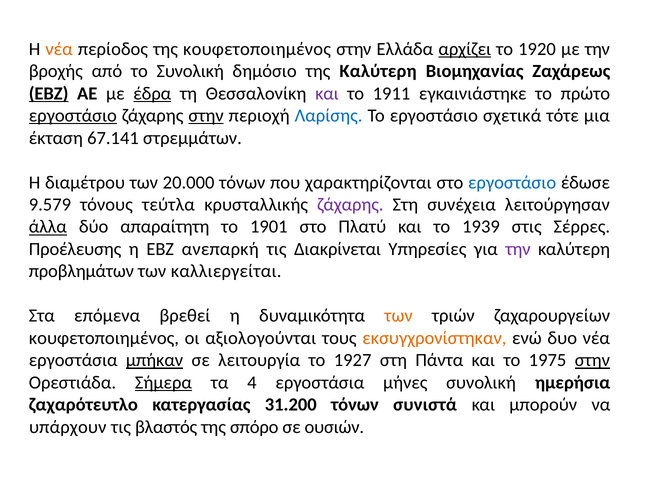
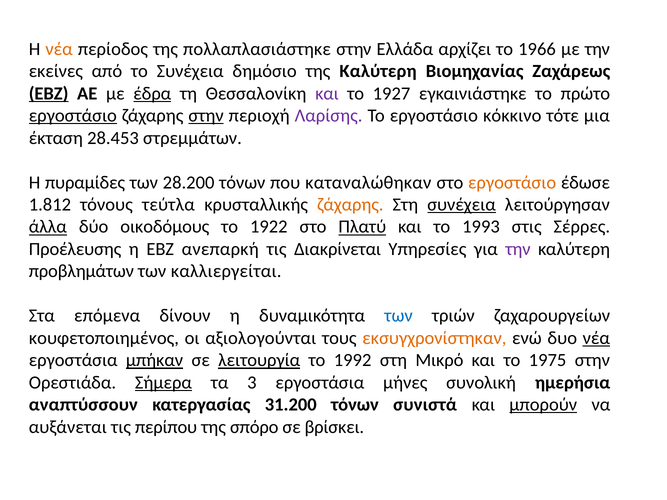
της κουφετοποιημένος: κουφετοποιημένος -> πολλαπλασιάστηκε
αρχίζει underline: present -> none
1920: 1920 -> 1966
βροχής: βροχής -> εκείνες
το Συνολική: Συνολική -> Συνέχεια
1911: 1911 -> 1927
Λαρίσης colour: blue -> purple
σχετικά: σχετικά -> κόκκινο
67.141: 67.141 -> 28.453
διαμέτρου: διαμέτρου -> πυραμίδες
20.000: 20.000 -> 28.200
χαρακτηρίζονται: χαρακτηρίζονται -> καταναλώθηκαν
εργοστάσιο at (512, 182) colour: blue -> orange
9.579: 9.579 -> 1.812
ζάχαρης at (350, 205) colour: purple -> orange
συνέχεια at (462, 205) underline: none -> present
απαραίτητη: απαραίτητη -> οικοδόμους
1901: 1901 -> 1922
Πλατύ underline: none -> present
1939: 1939 -> 1993
βρεθεί: βρεθεί -> δίνουν
των at (399, 316) colour: orange -> blue
νέα at (596, 338) underline: none -> present
λειτουργία underline: none -> present
1927: 1927 -> 1992
Πάντα: Πάντα -> Μικρό
στην at (592, 360) underline: present -> none
4: 4 -> 3
ζαχαρότευτλο: ζαχαρότευτλο -> αναπτύσσουν
μπορούν underline: none -> present
υπάρχουν: υπάρχουν -> αυξάνεται
βλαστός: βλαστός -> περίπου
ουσιών: ουσιών -> βρίσκει
